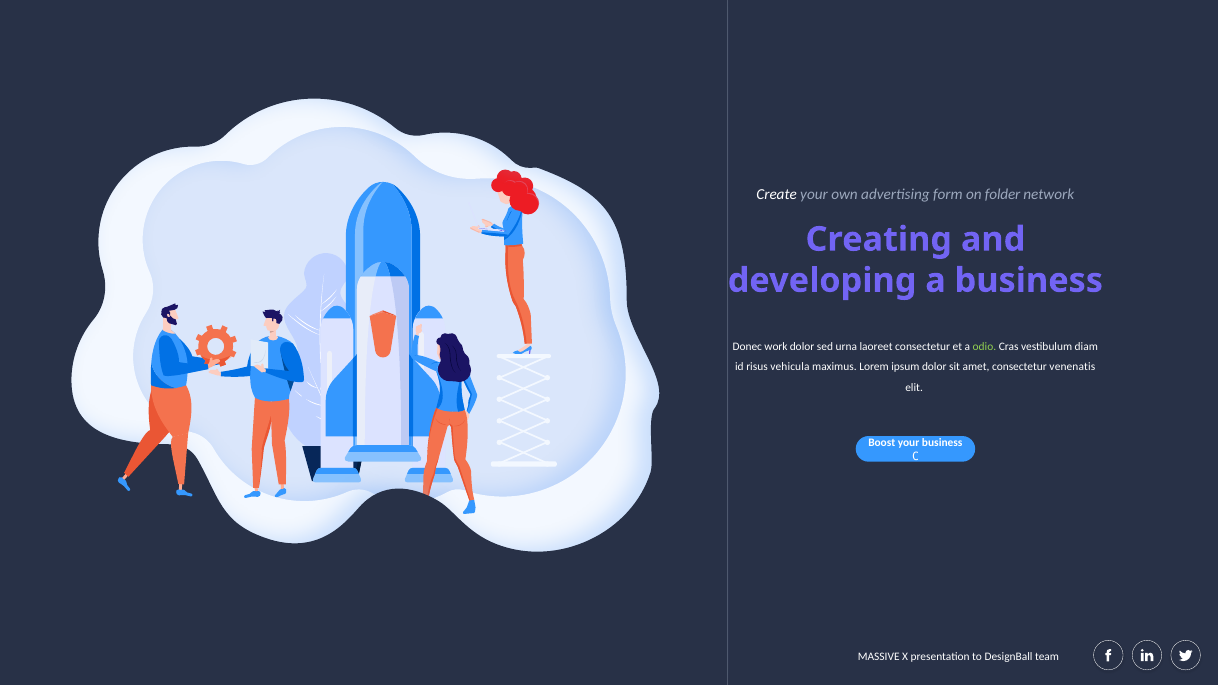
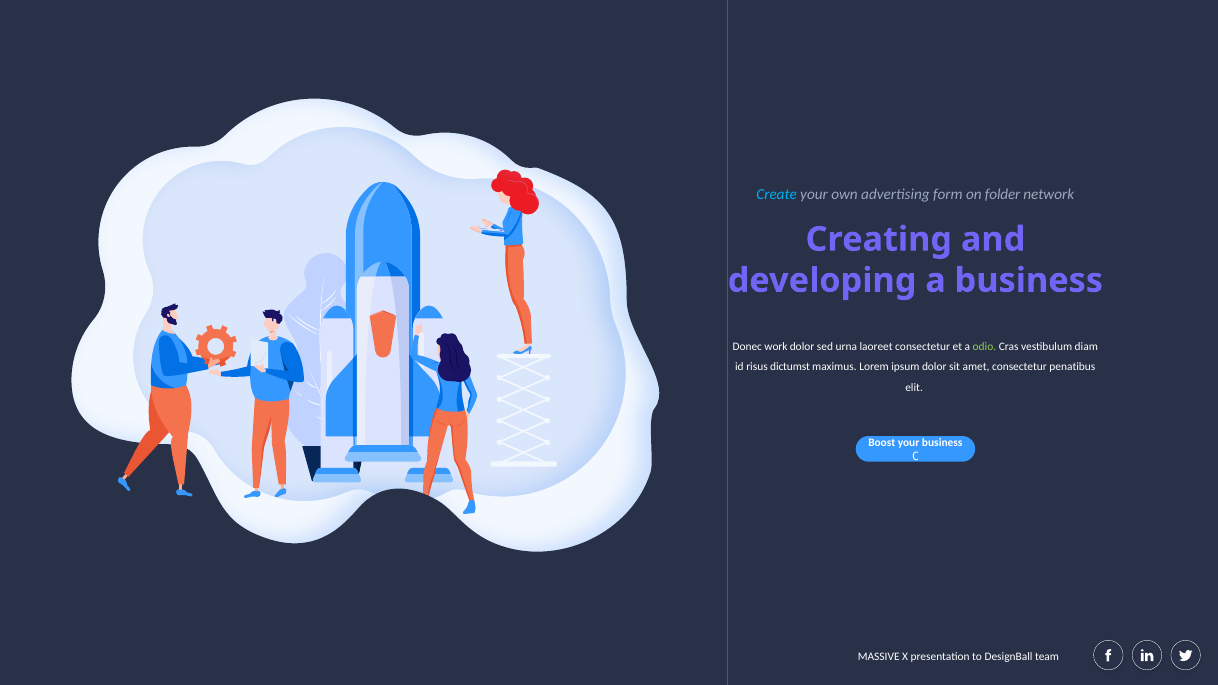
Create colour: white -> light blue
vehicula: vehicula -> dictumst
venenatis: venenatis -> penatibus
